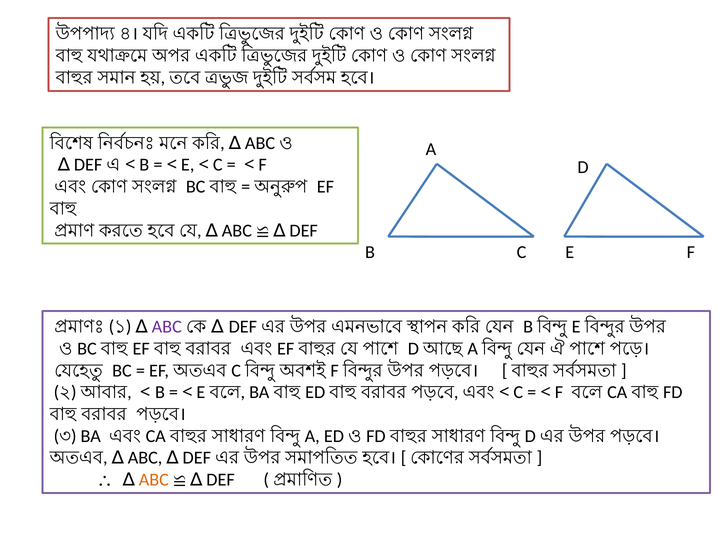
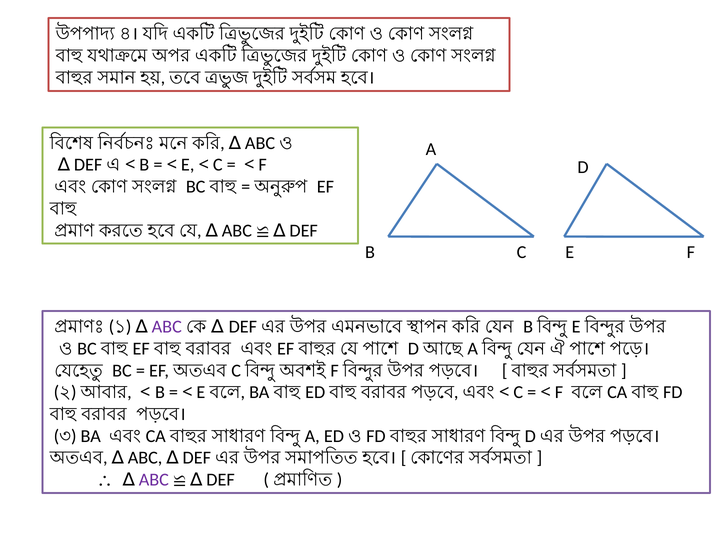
ABC at (154, 480) colour: orange -> purple
